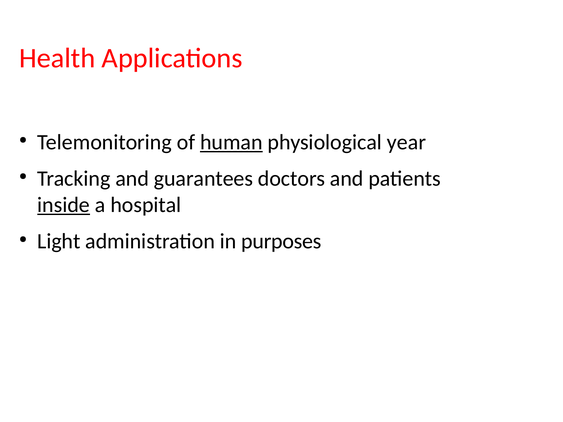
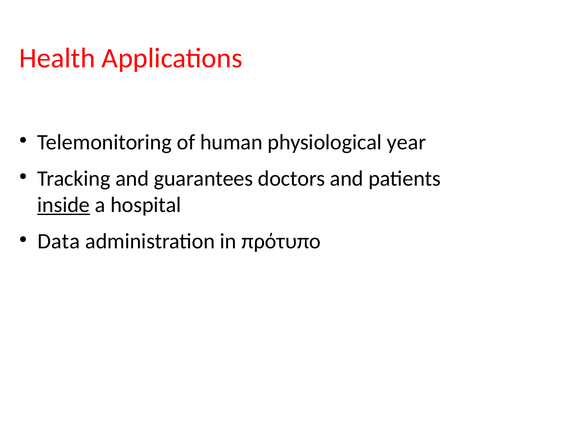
human underline: present -> none
Light: Light -> Data
purposes: purposes -> πρότυπο
